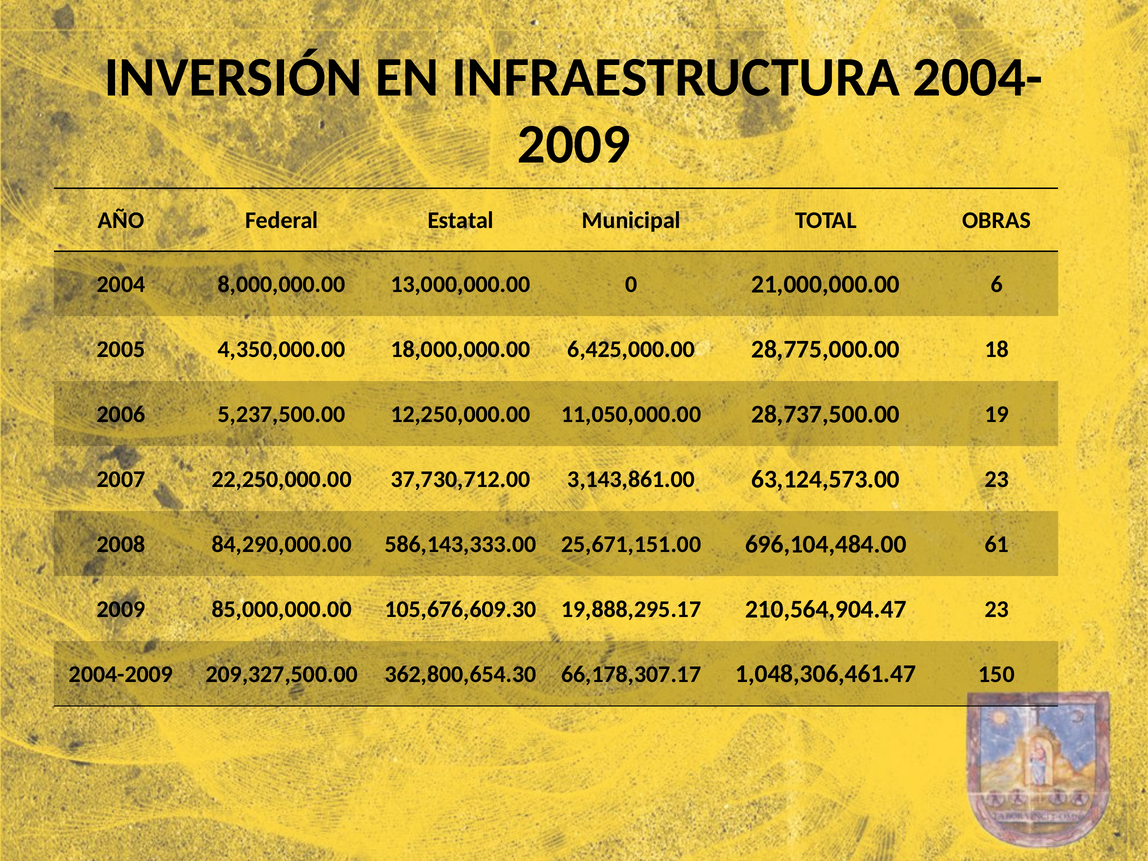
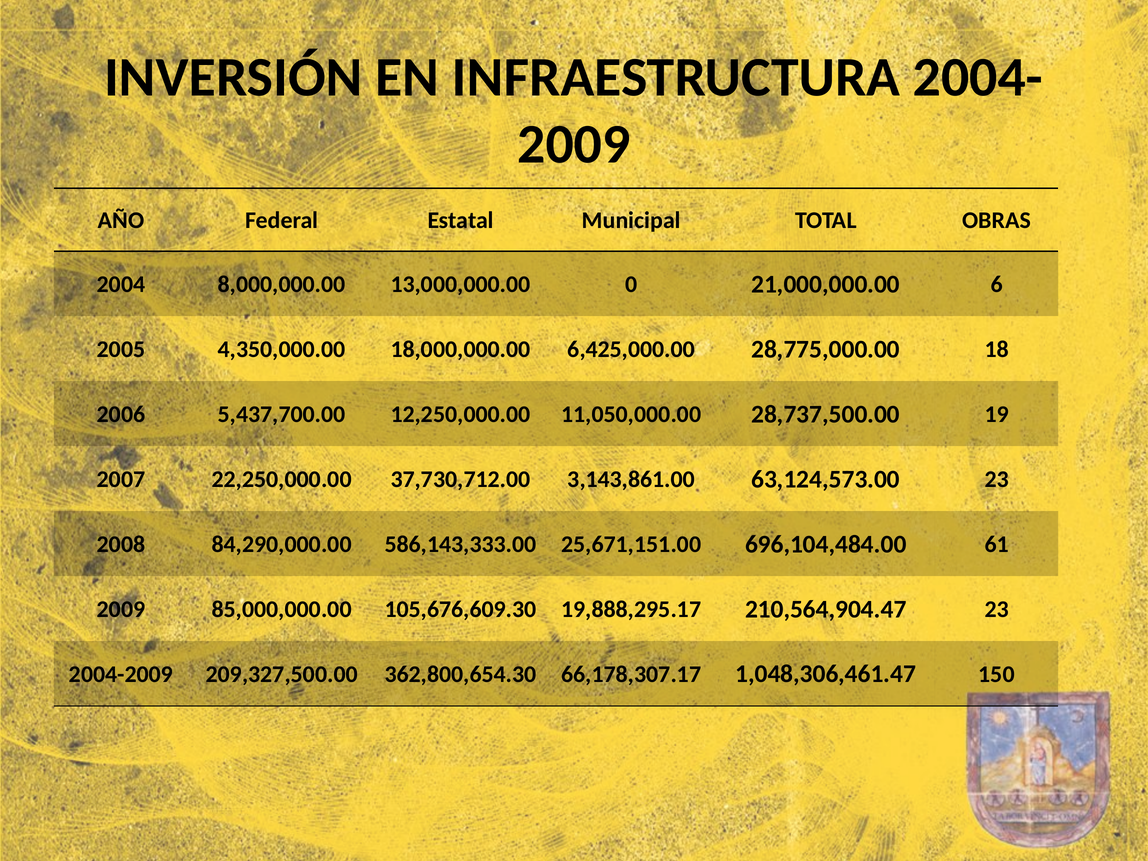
5,237,500.00: 5,237,500.00 -> 5,437,700.00
